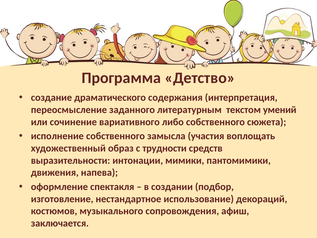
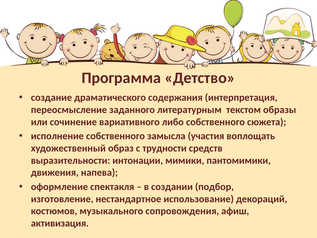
умений: умений -> образы
заключается: заключается -> активизация
